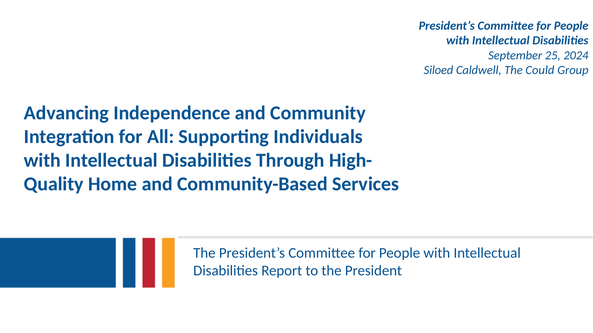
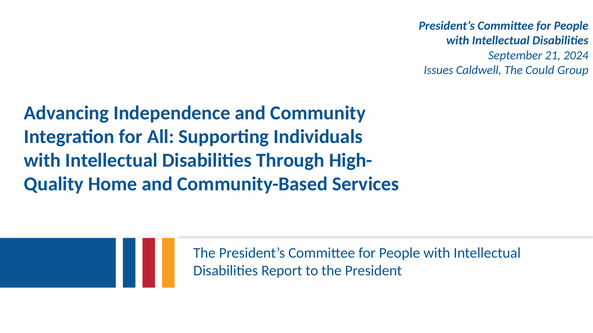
25: 25 -> 21
Siloed: Siloed -> Issues
